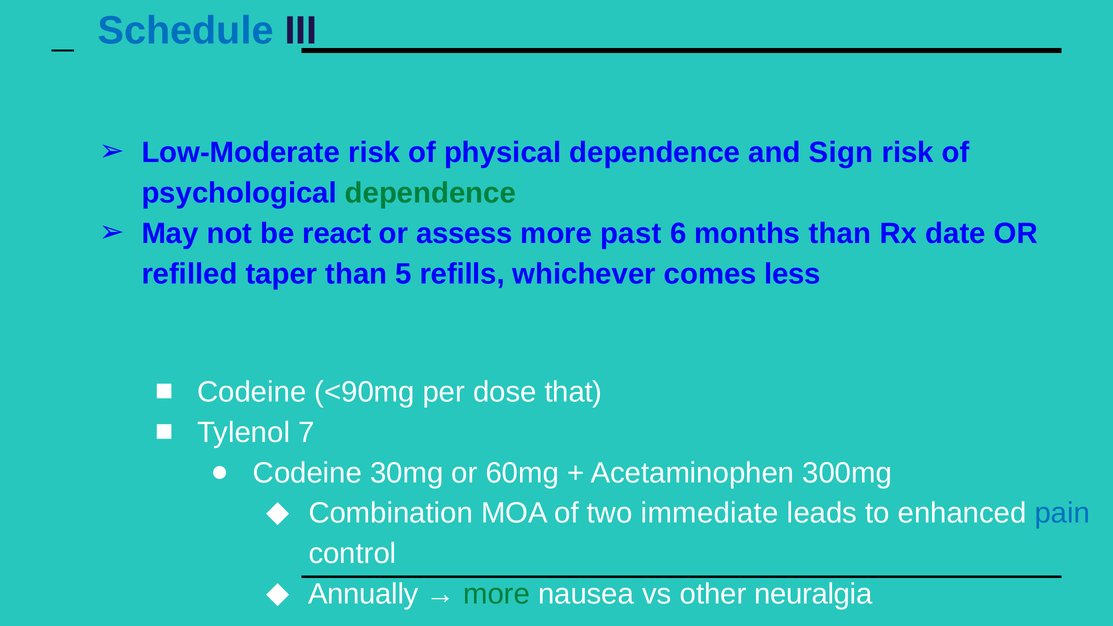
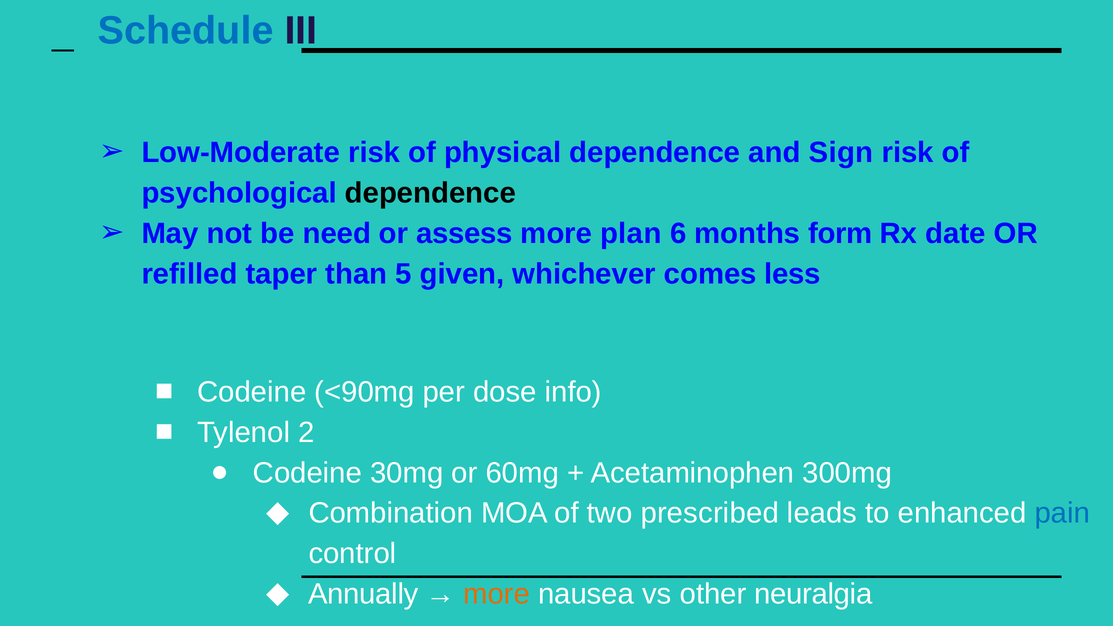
dependence at (430, 193) colour: green -> black
react: react -> need
past: past -> plan
months than: than -> form
refills: refills -> given
that: that -> info
7: 7 -> 2
immediate: immediate -> prescribed
more at (497, 594) colour: green -> orange
